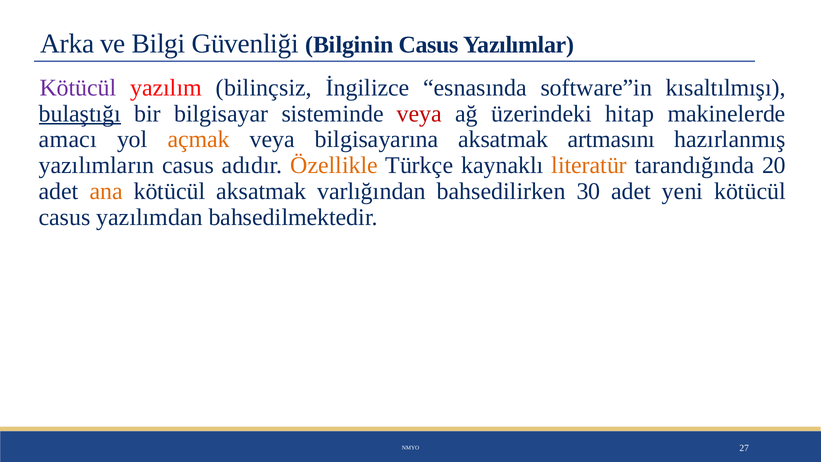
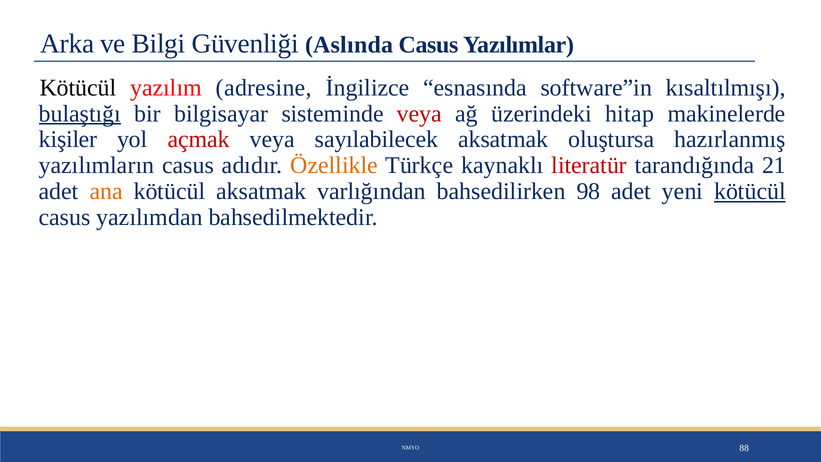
Bilginin: Bilginin -> Aslında
Kötücül at (78, 88) colour: purple -> black
bilinçsiz: bilinçsiz -> adresine
amacı: amacı -> kişiler
açmak colour: orange -> red
bilgisayarına: bilgisayarına -> sayılabilecek
artmasını: artmasını -> oluştursa
literatür colour: orange -> red
20: 20 -> 21
30: 30 -> 98
kötücül at (750, 191) underline: none -> present
27: 27 -> 88
